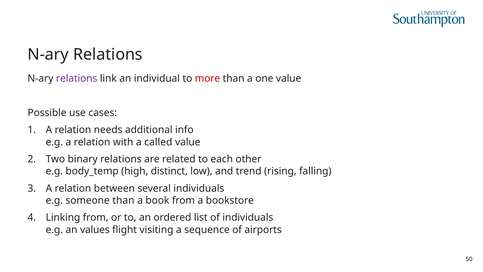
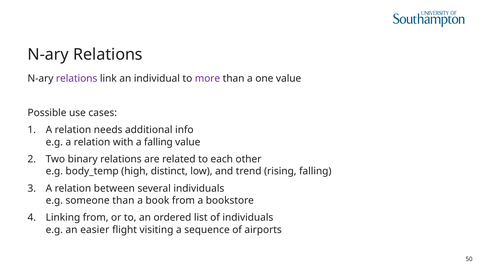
more colour: red -> purple
a called: called -> falling
values: values -> easier
